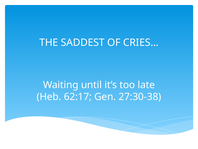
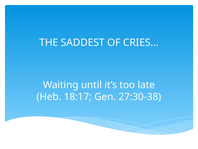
62:17: 62:17 -> 18:17
